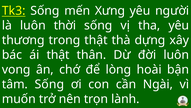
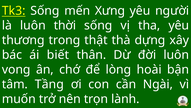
ái thật: thật -> biết
tâm Sống: Sống -> Tầng
